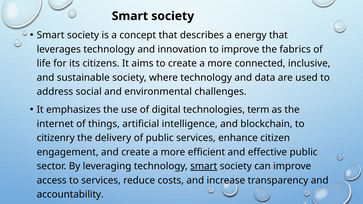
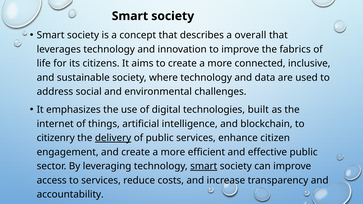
energy: energy -> overall
term: term -> built
delivery underline: none -> present
